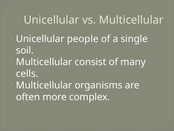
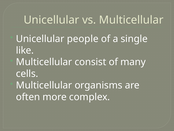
soil: soil -> like
